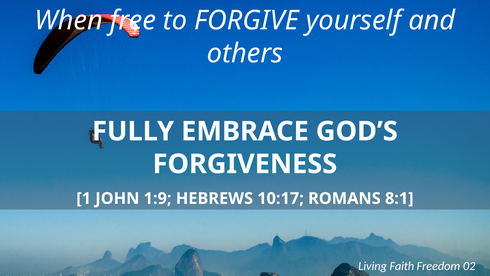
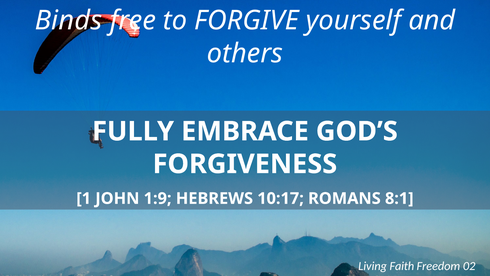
When: When -> Binds
